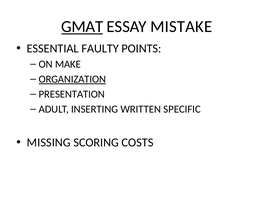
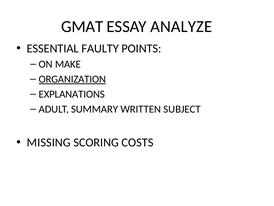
GMAT underline: present -> none
MISTAKE: MISTAKE -> ANALYZE
PRESENTATION: PRESENTATION -> EXPLANATIONS
INSERTING: INSERTING -> SUMMARY
SPECIFIC: SPECIFIC -> SUBJECT
